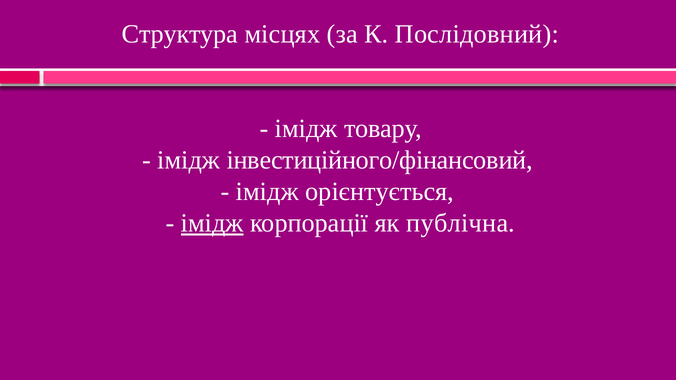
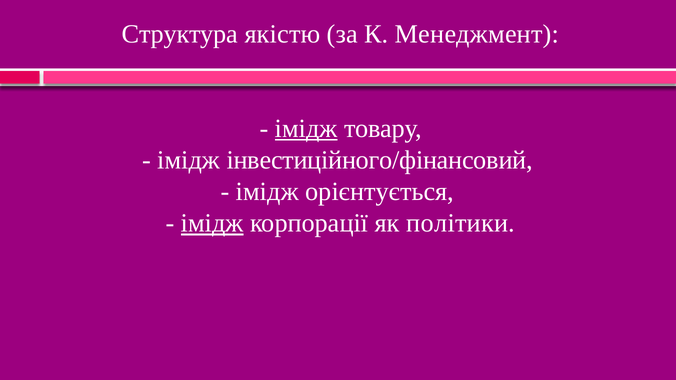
місцях: місцях -> якістю
Послідовний: Послідовний -> Менеджмент
імідж at (306, 129) underline: none -> present
публічна: публічна -> політики
